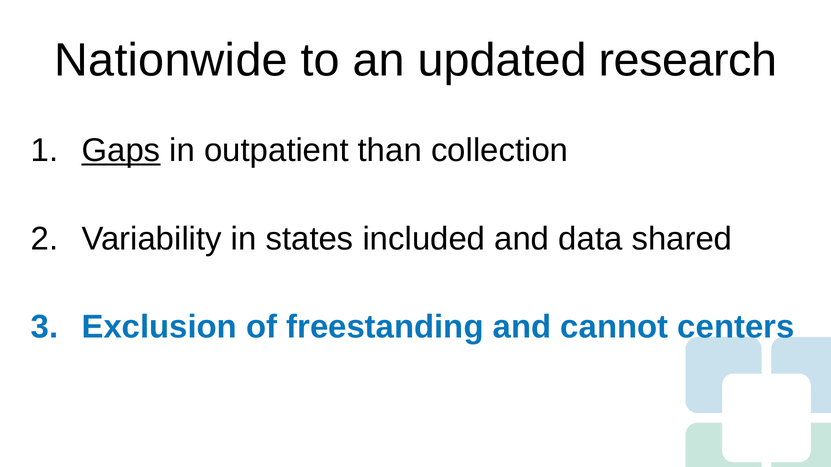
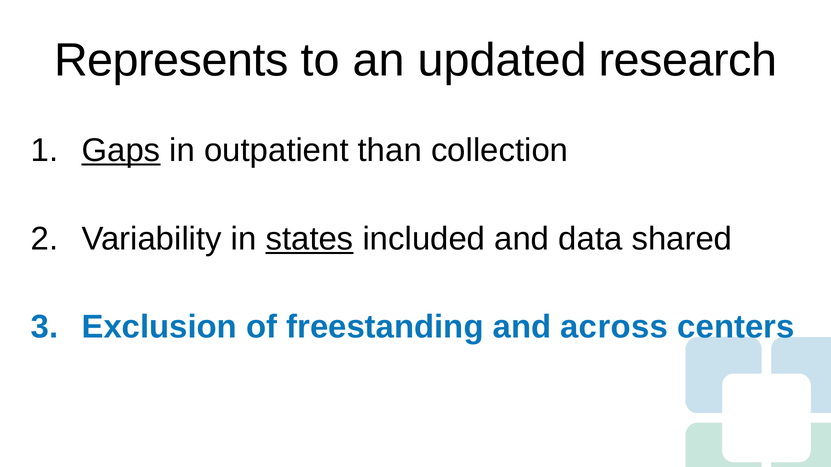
Nationwide: Nationwide -> Represents
states underline: none -> present
cannot: cannot -> across
